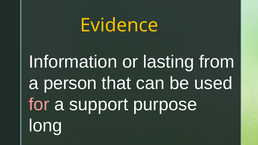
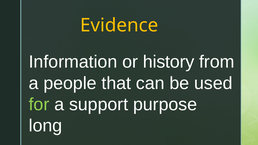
lasting: lasting -> history
person: person -> people
for colour: pink -> light green
